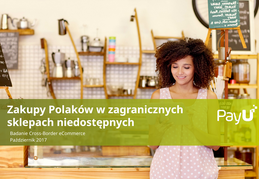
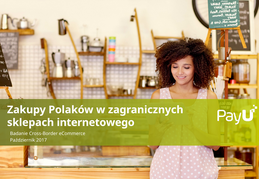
niedostępnych: niedostępnych -> internetowego
